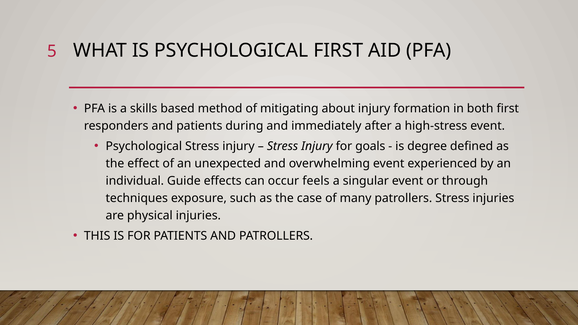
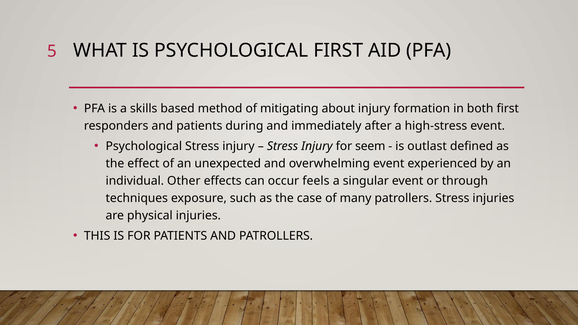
goals: goals -> seem
degree: degree -> outlast
Guide: Guide -> Other
